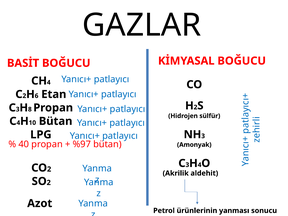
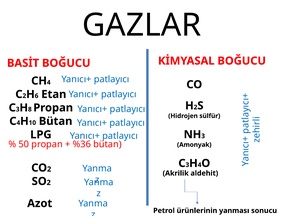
40: 40 -> 50
%97: %97 -> %36
